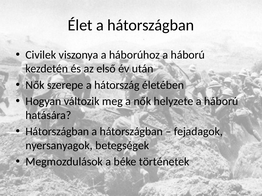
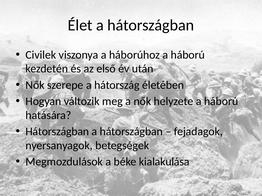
történetek: történetek -> kialakulása
